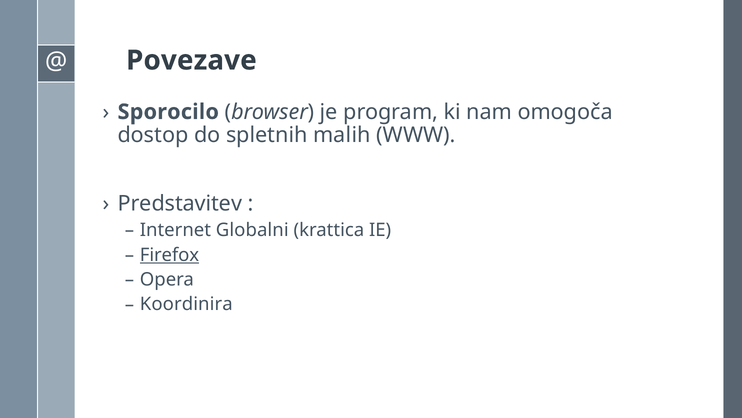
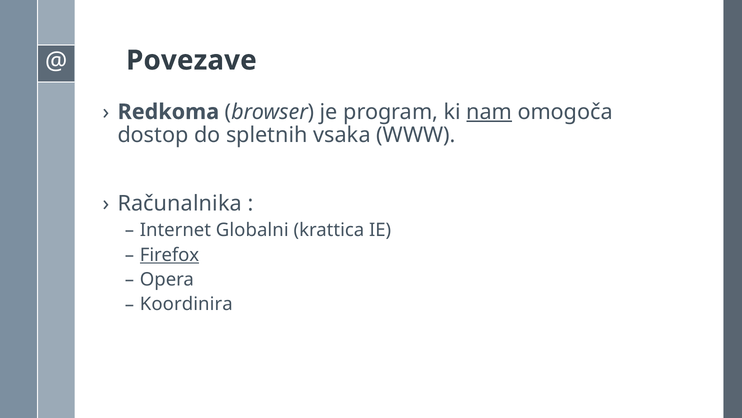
Sporocilo: Sporocilo -> Redkoma
nam underline: none -> present
malih: malih -> vsaka
Predstavitev: Predstavitev -> Računalnika
